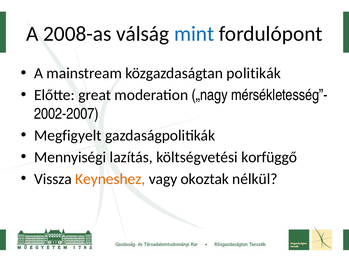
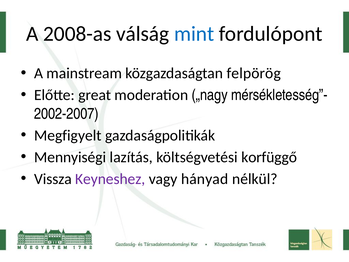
politikák: politikák -> felpörög
Keyneshez colour: orange -> purple
okoztak: okoztak -> hányad
